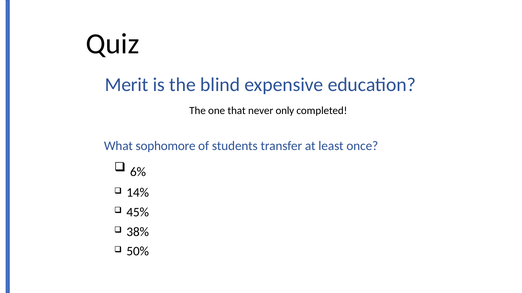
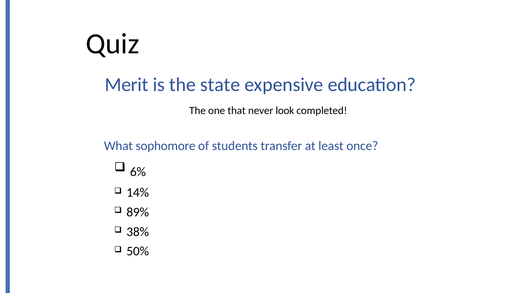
blind: blind -> state
only: only -> look
45%: 45% -> 89%
